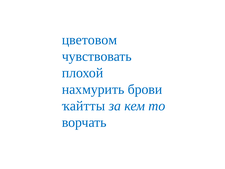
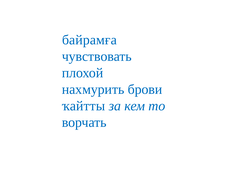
цветовом: цветовом -> байрамға
